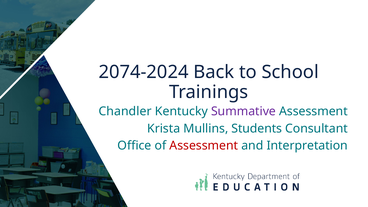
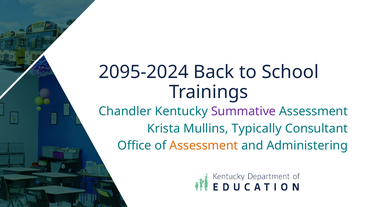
2074-2024: 2074-2024 -> 2095-2024
Students: Students -> Typically
Assessment at (204, 146) colour: red -> orange
Interpretation: Interpretation -> Administering
